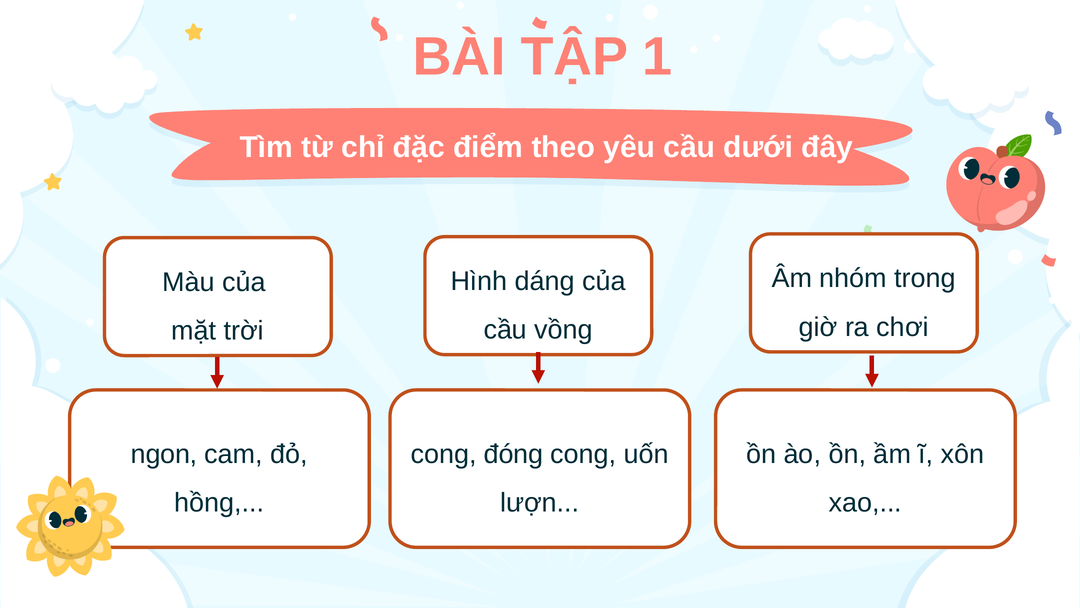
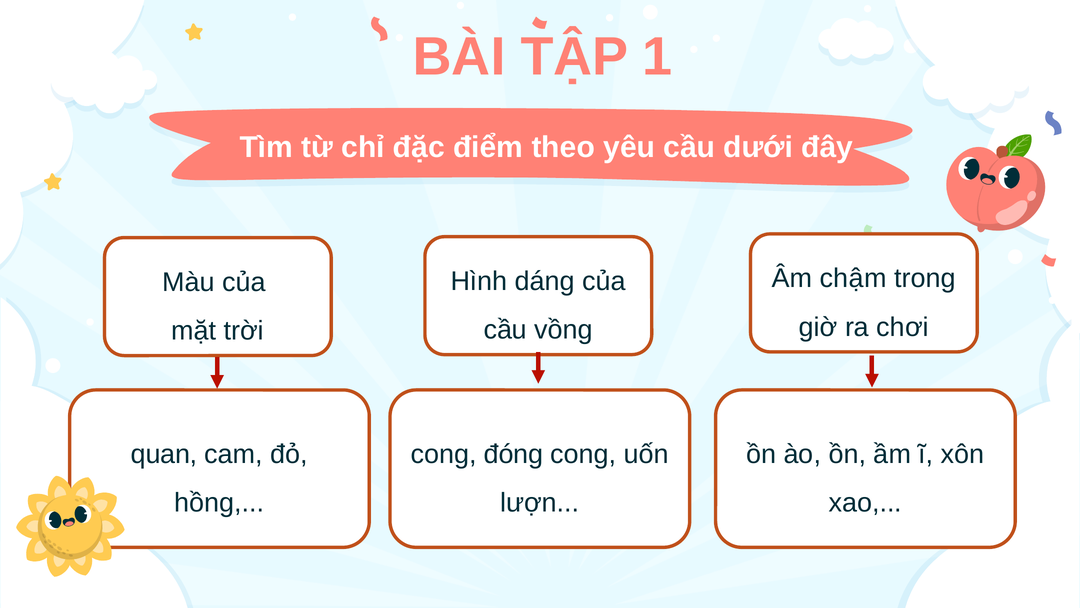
nhóm: nhóm -> chậm
ngon: ngon -> quan
